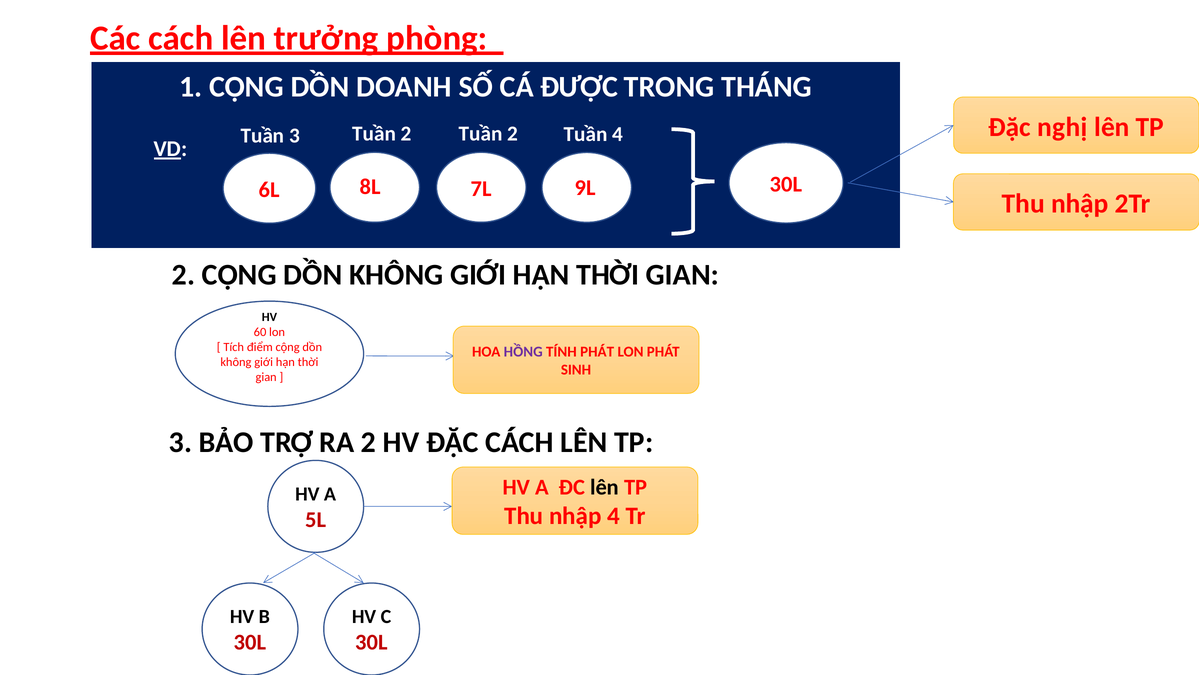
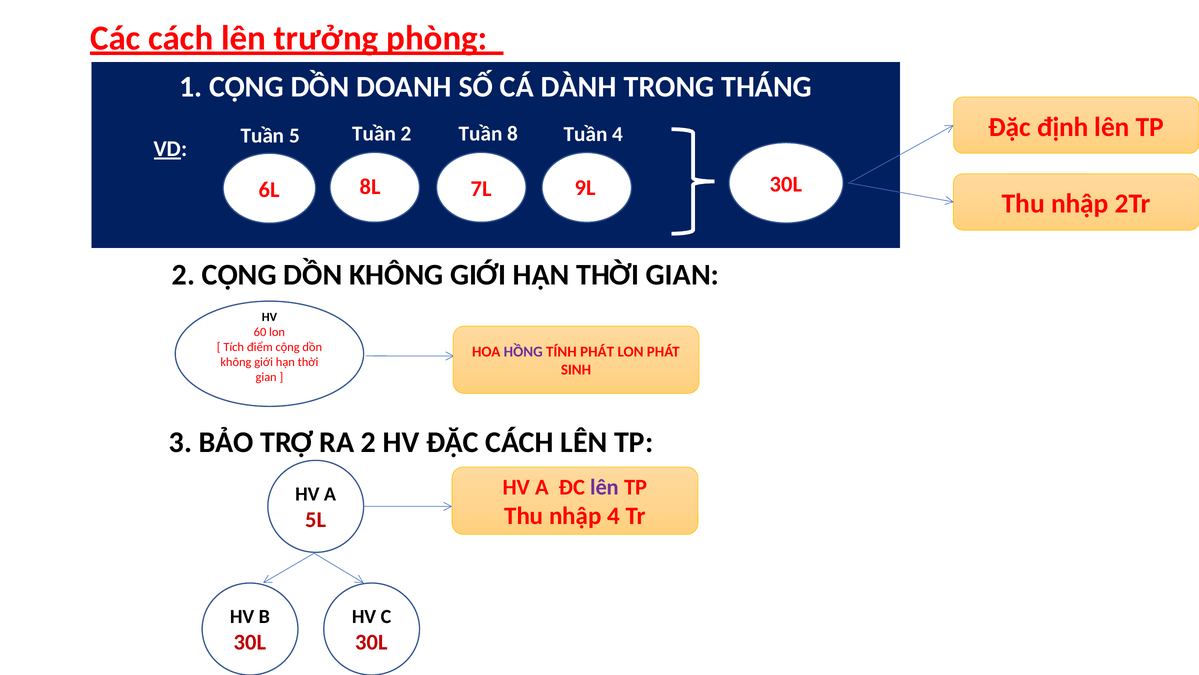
ĐƯỢC: ĐƯỢC -> DÀNH
nghị: nghị -> định
2 Tuần 2: 2 -> 8
Tuần 3: 3 -> 5
lên at (605, 487) colour: black -> purple
